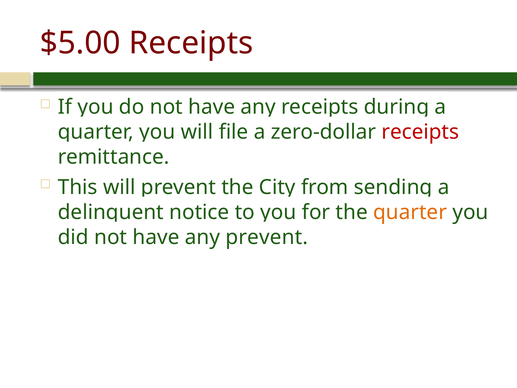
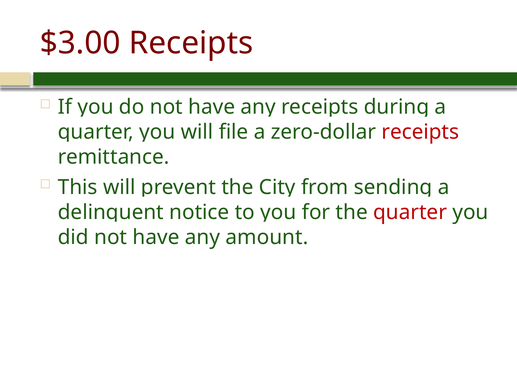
$5.00: $5.00 -> $3.00
quarter at (410, 212) colour: orange -> red
any prevent: prevent -> amount
